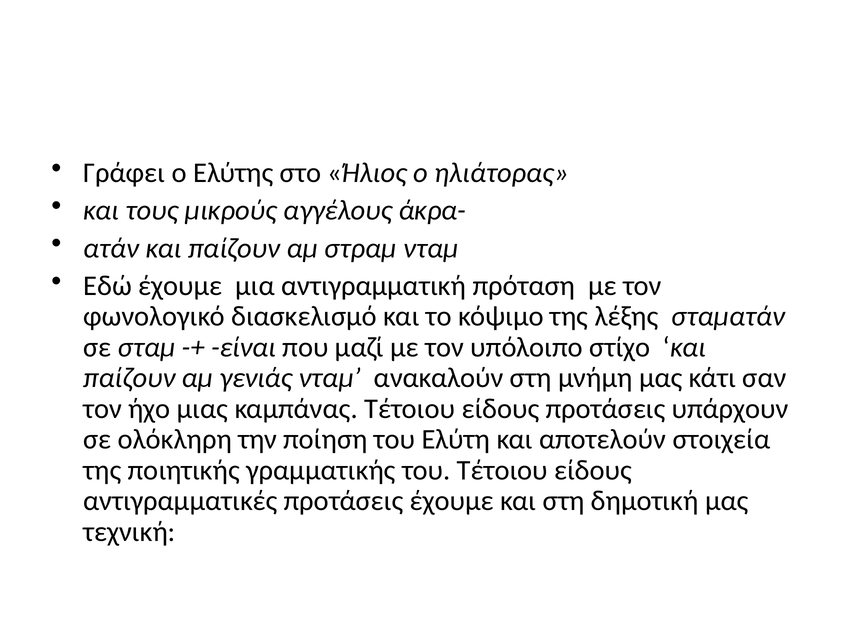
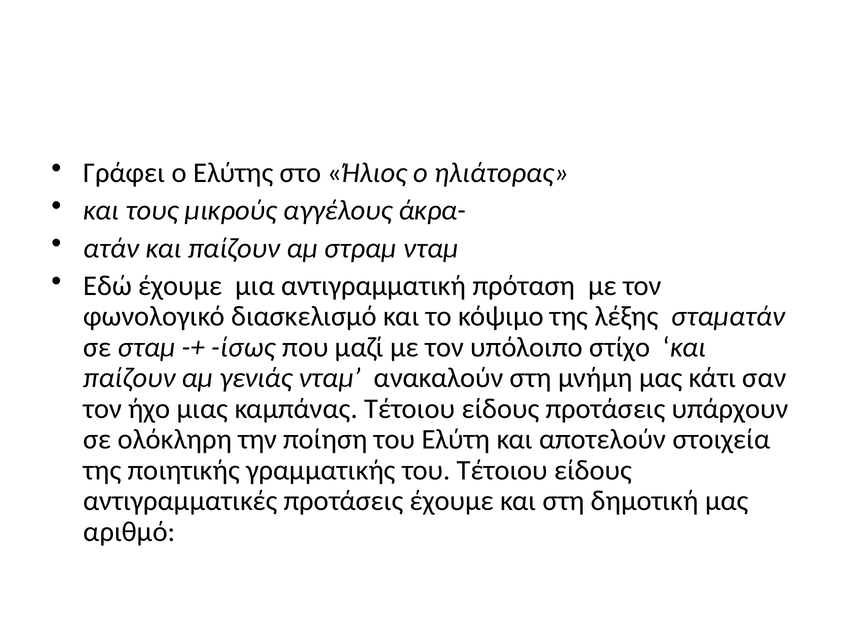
είναι: είναι -> ίσως
τεχνική: τεχνική -> αριθμό
